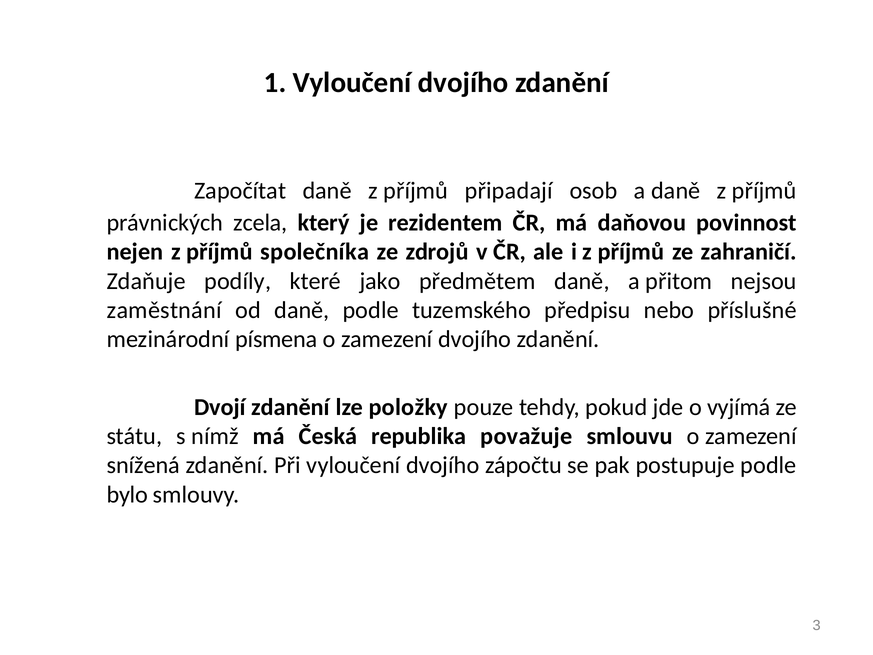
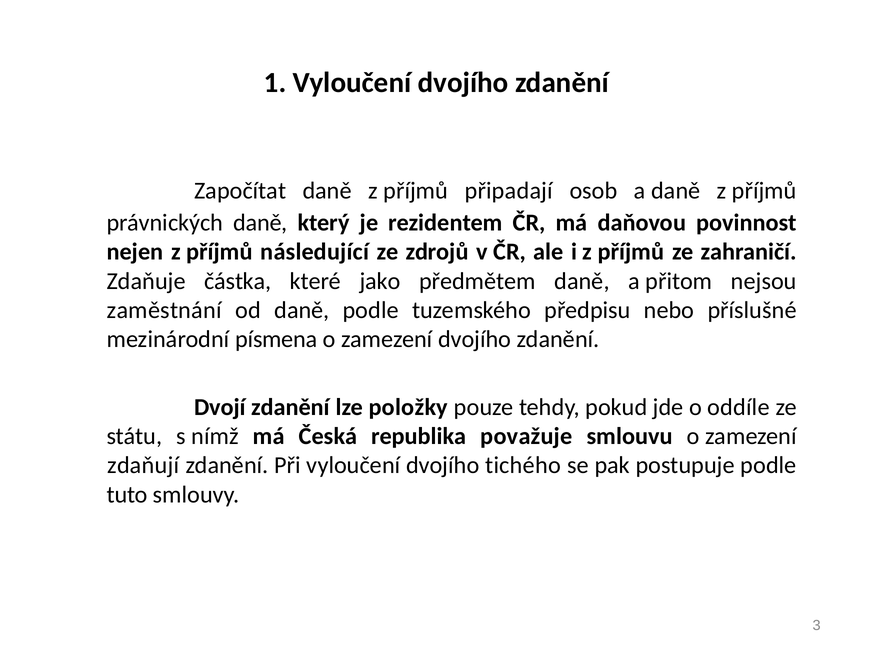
právnických zcela: zcela -> daně
společníka: společníka -> následující
podíly: podíly -> částka
vyjímá: vyjímá -> oddíle
snížená: snížená -> zdaňují
zápočtu: zápočtu -> tichého
bylo: bylo -> tuto
